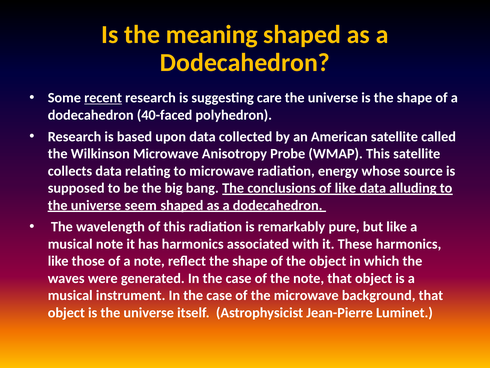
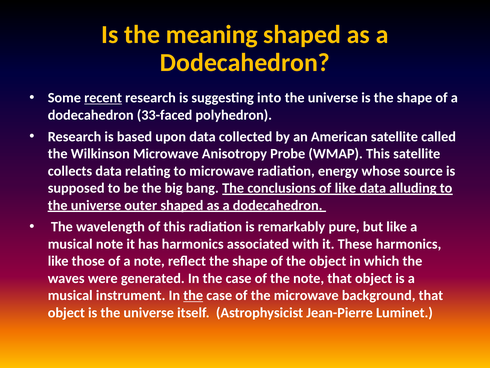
care: care -> into
40-faced: 40-faced -> 33-faced
seem: seem -> outer
the at (193, 295) underline: none -> present
